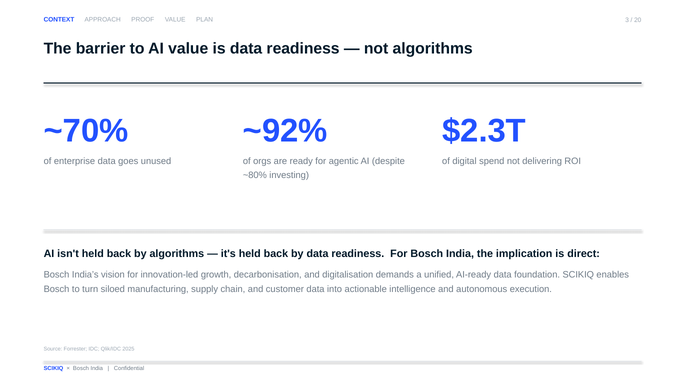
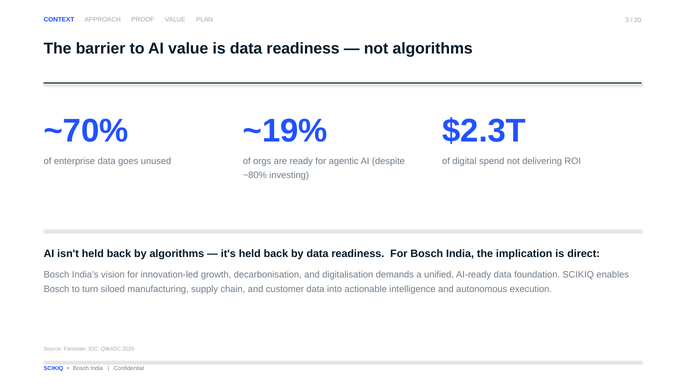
~92%: ~92% -> ~19%
